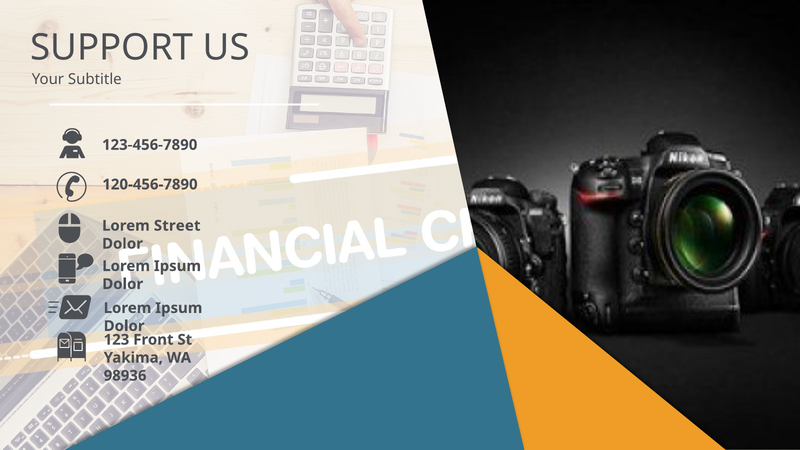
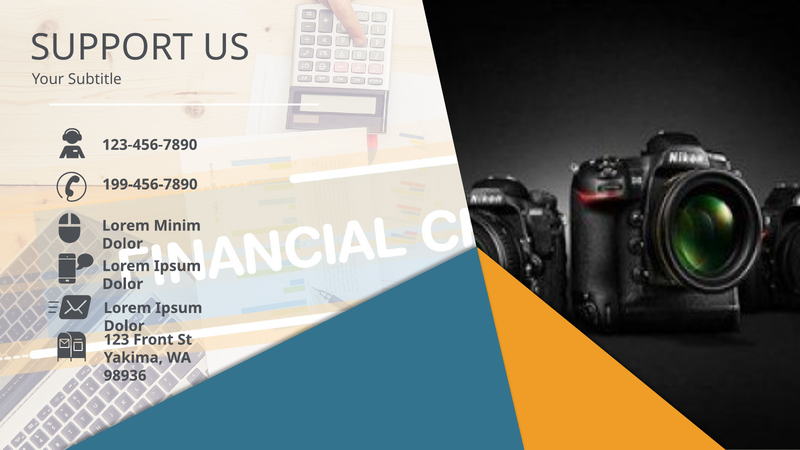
120-456-7890: 120-456-7890 -> 199-456-7890
Street: Street -> Minim
